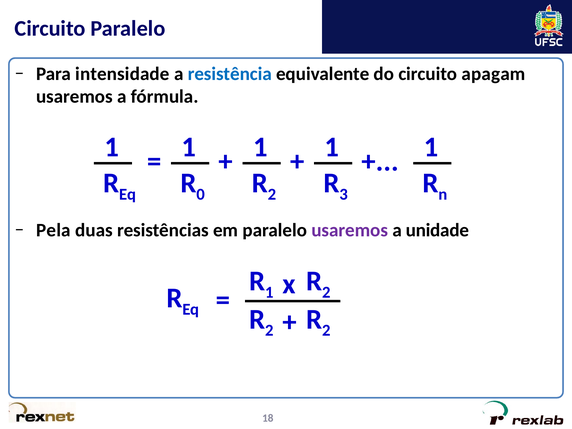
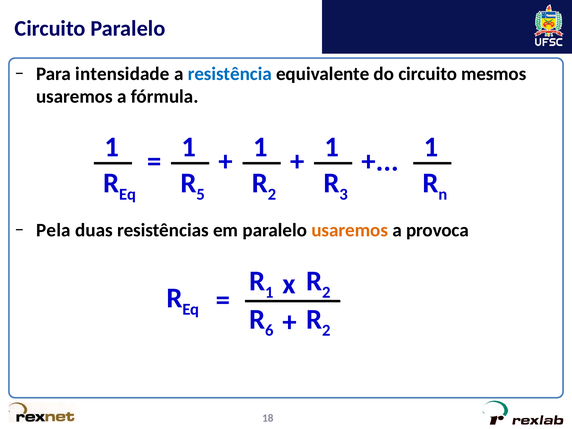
apagam: apagam -> mesmos
0: 0 -> 5
usaremos at (350, 230) colour: purple -> orange
unidade: unidade -> provoca
2 at (269, 330): 2 -> 6
